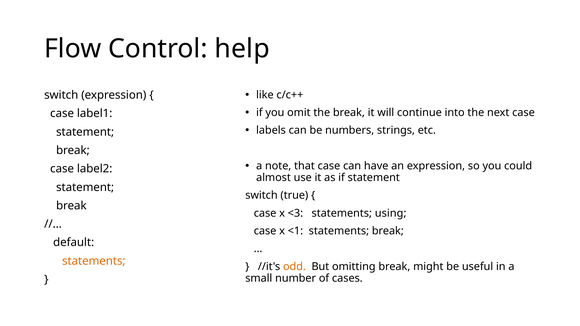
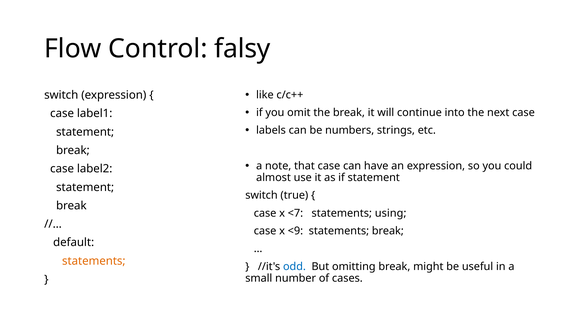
help: help -> falsy
<3: <3 -> <7
<1: <1 -> <9
odd colour: orange -> blue
